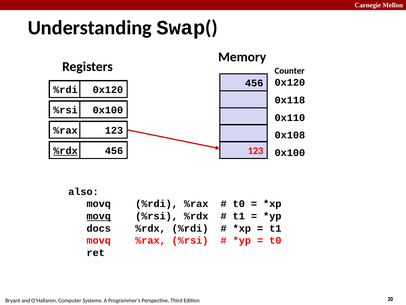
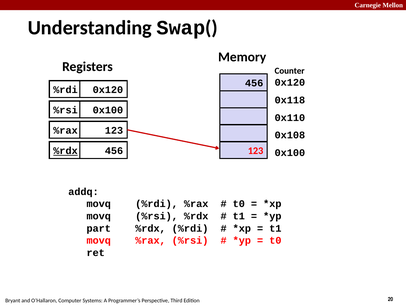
also: also -> addq
movq at (99, 216) underline: present -> none
docs: docs -> part
